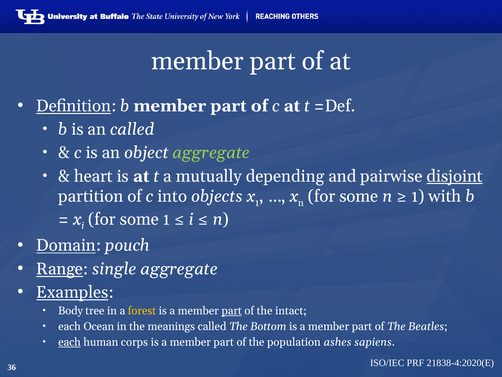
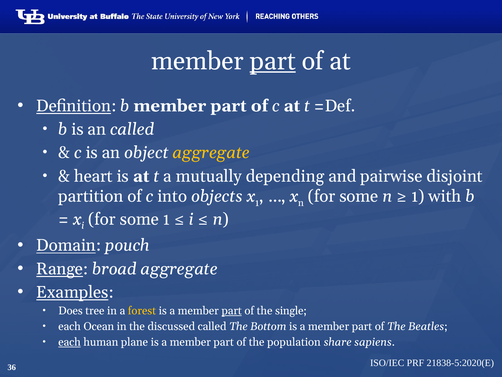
part at (273, 61) underline: none -> present
aggregate at (211, 153) colour: light green -> yellow
disjoint underline: present -> none
single: single -> broad
Body: Body -> Does
intact: intact -> single
meanings: meanings -> discussed
corps: corps -> plane
ashes: ashes -> share
21838-4:2020(E: 21838-4:2020(E -> 21838-5:2020(E
